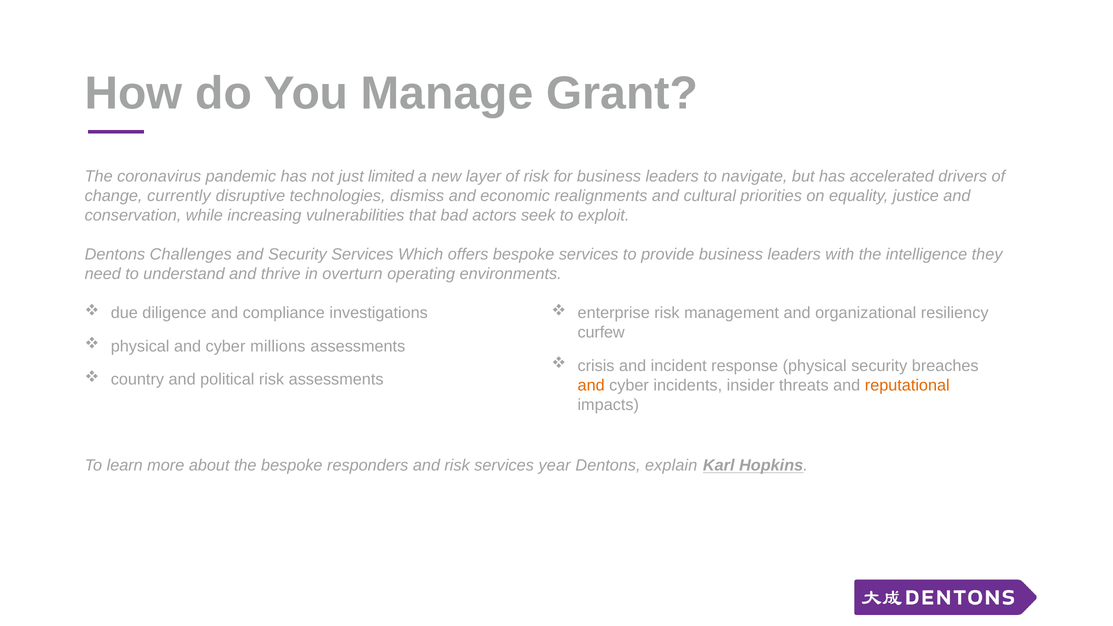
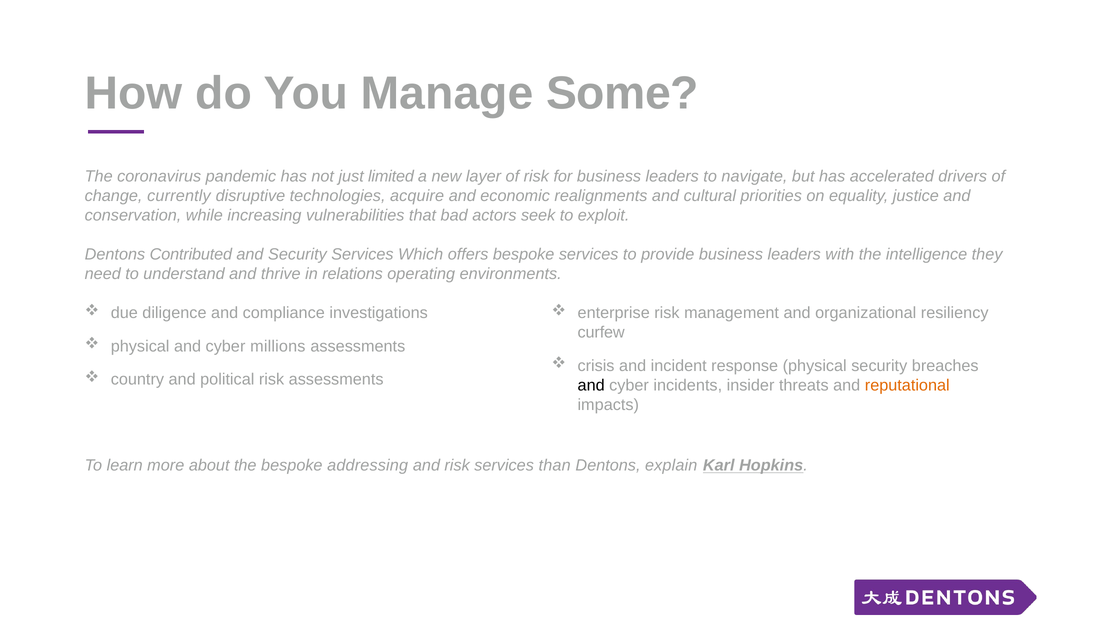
Grant: Grant -> Some
dismiss: dismiss -> acquire
Challenges: Challenges -> Contributed
overturn: overturn -> relations
and at (591, 385) colour: orange -> black
responders: responders -> addressing
year: year -> than
